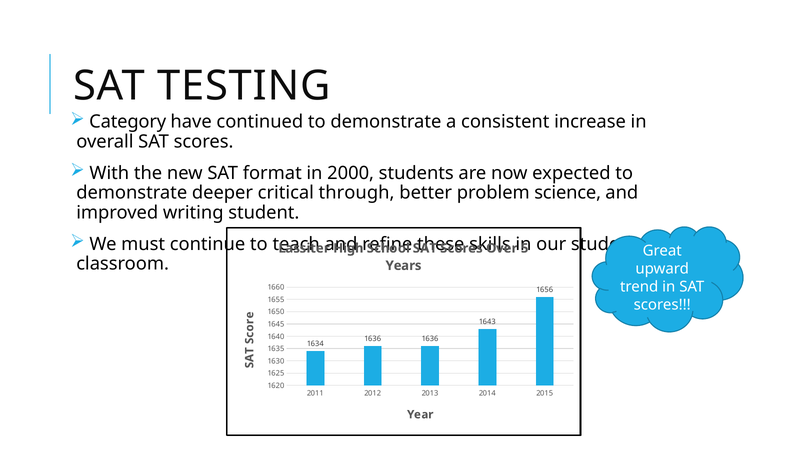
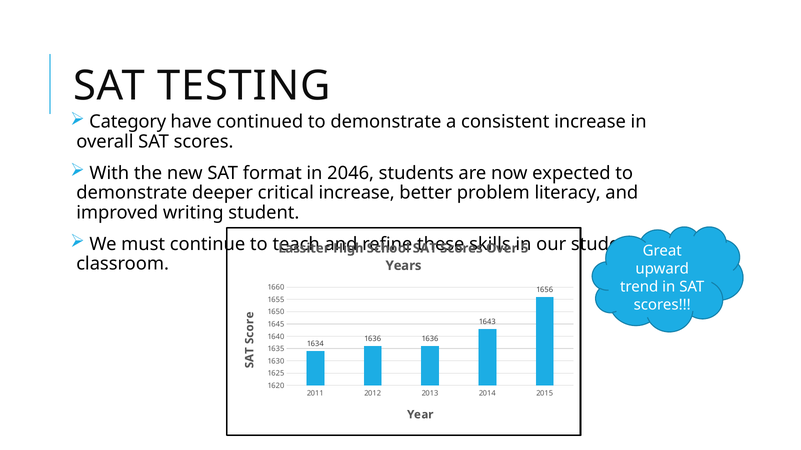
2000: 2000 -> 2046
critical through: through -> increase
science: science -> literacy
